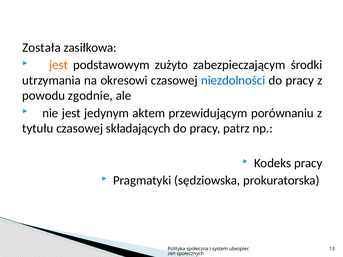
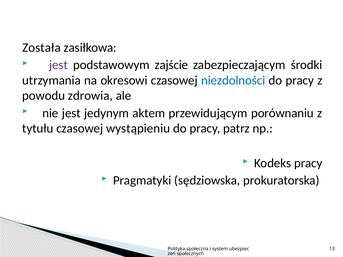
jest at (58, 65) colour: orange -> purple
zużyto: zużyto -> zajście
zgodnie: zgodnie -> zdrowia
składających: składających -> wystąpieniu
